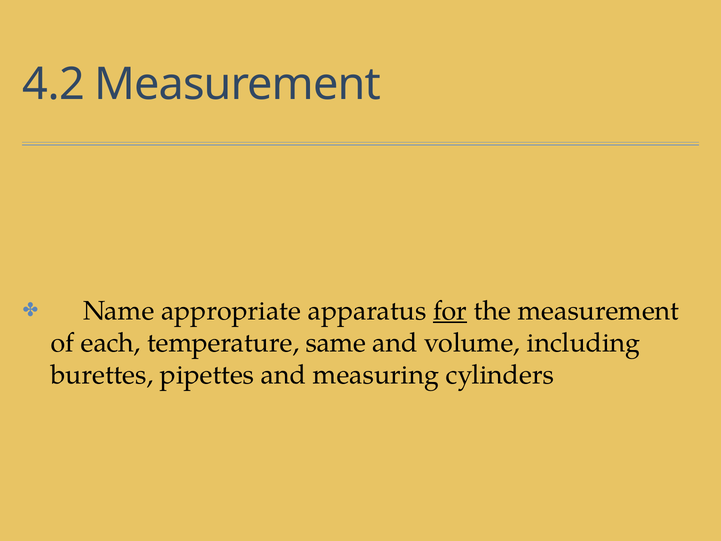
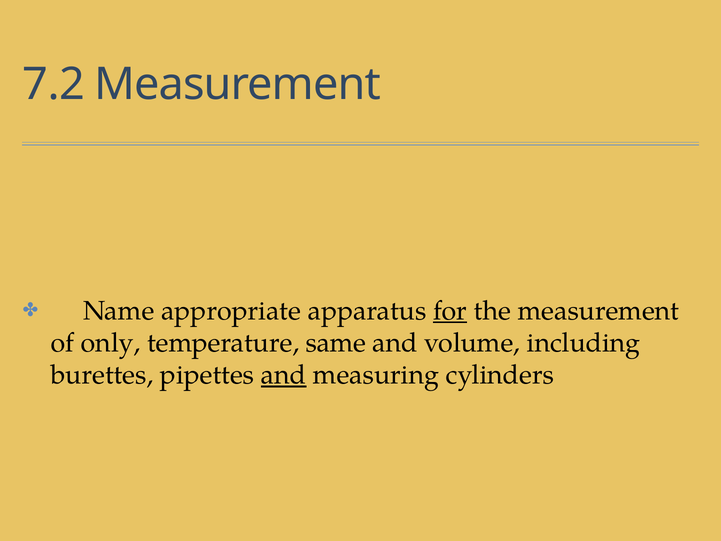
4.2: 4.2 -> 7.2
each: each -> only
and at (284, 375) underline: none -> present
